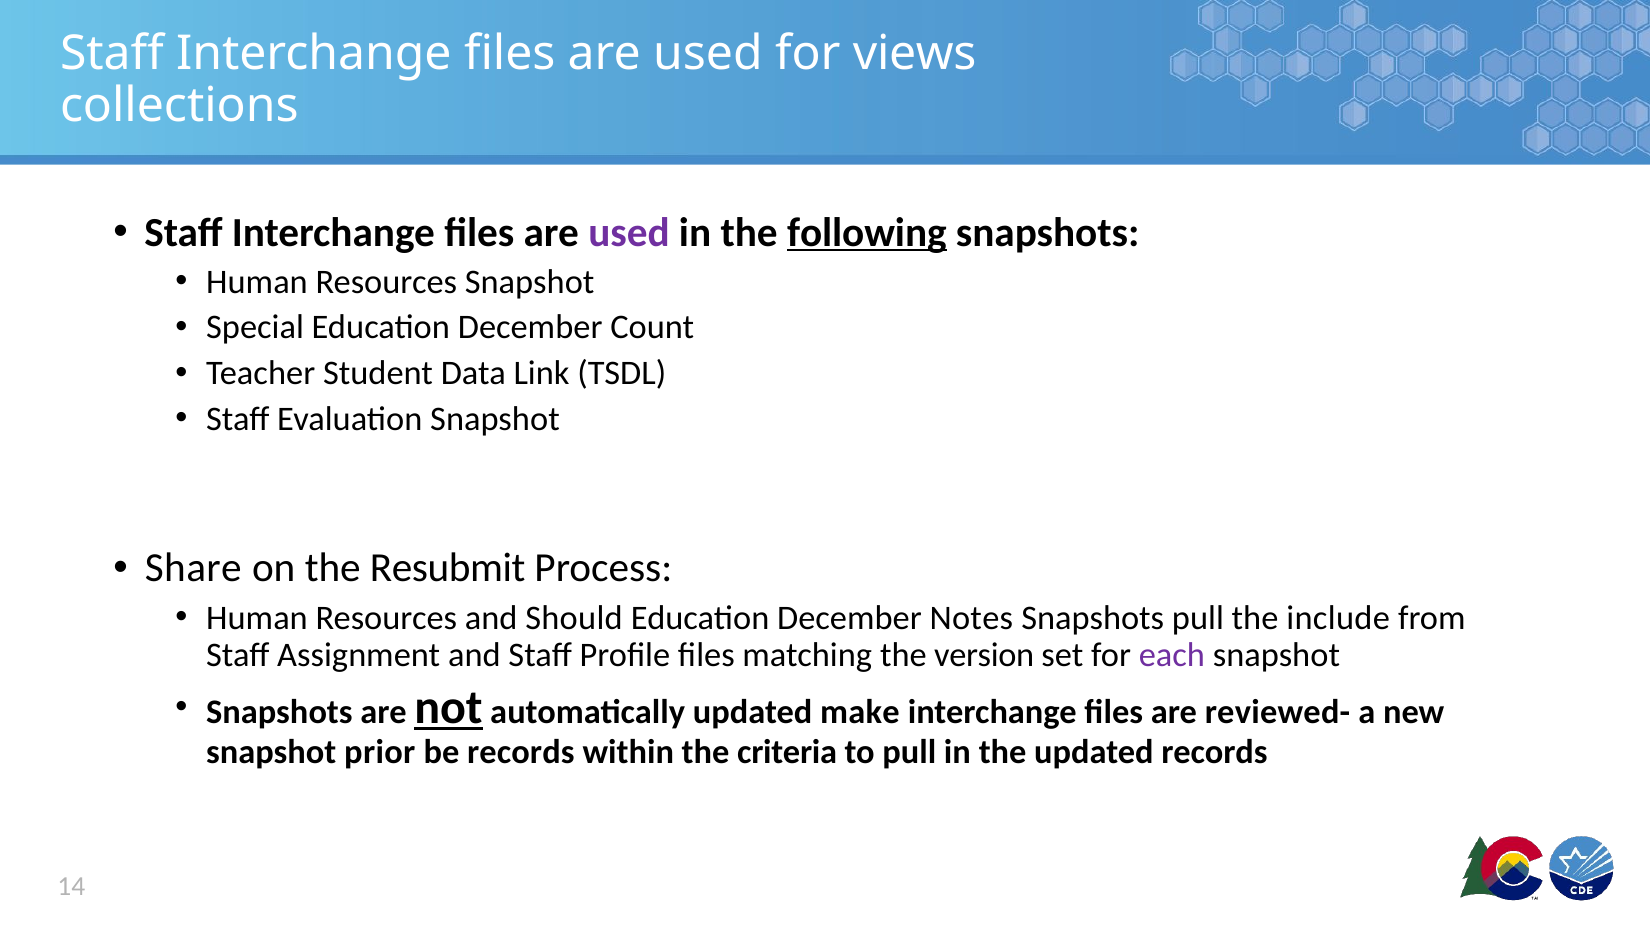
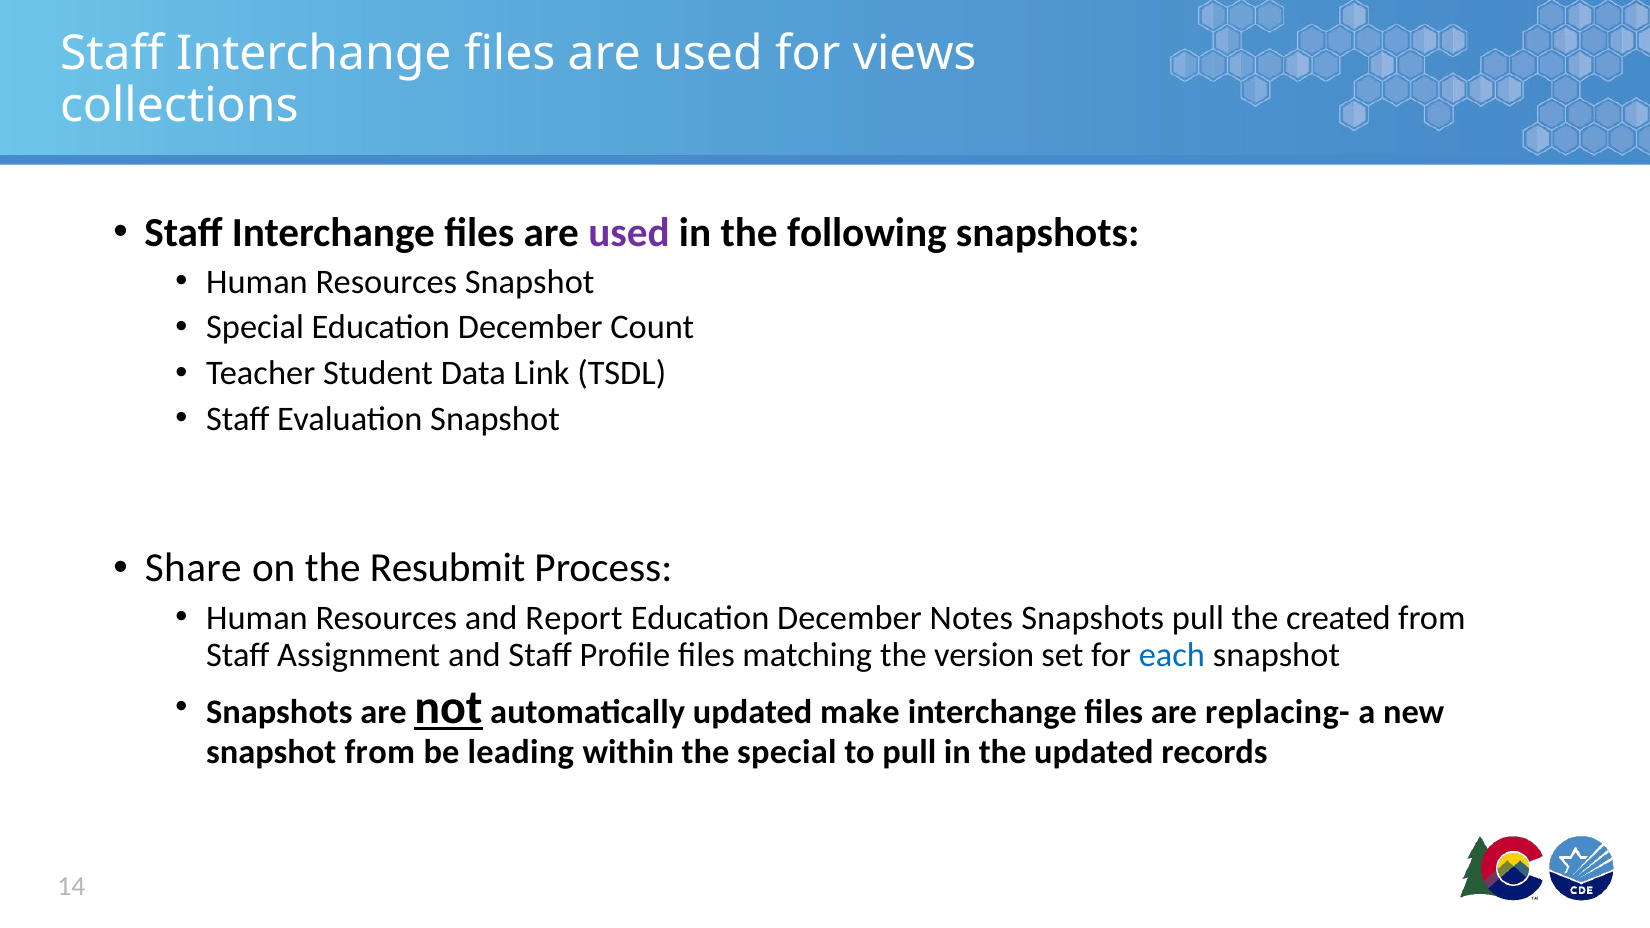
following underline: present -> none
Should: Should -> Report
include: include -> created
each colour: purple -> blue
reviewed-: reviewed- -> replacing-
snapshot prior: prior -> from
be records: records -> leading
the criteria: criteria -> special
